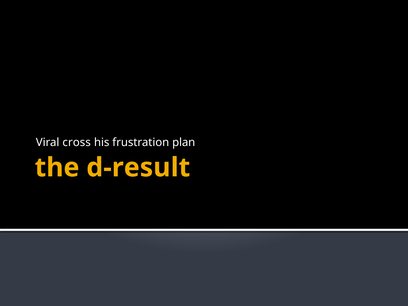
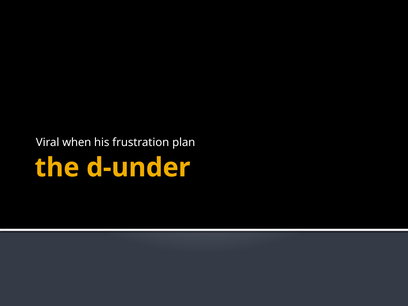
cross: cross -> when
d-result: d-result -> d-under
